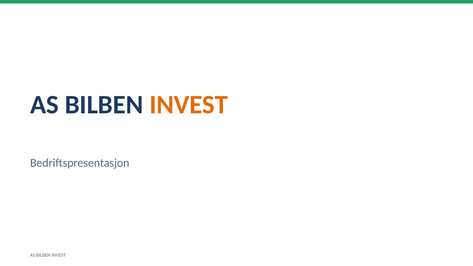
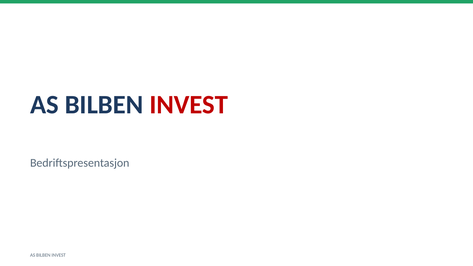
INVEST at (189, 105) colour: orange -> red
